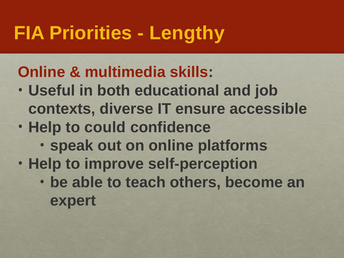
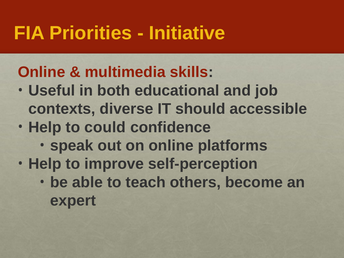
Lengthy: Lengthy -> Initiative
ensure: ensure -> should
